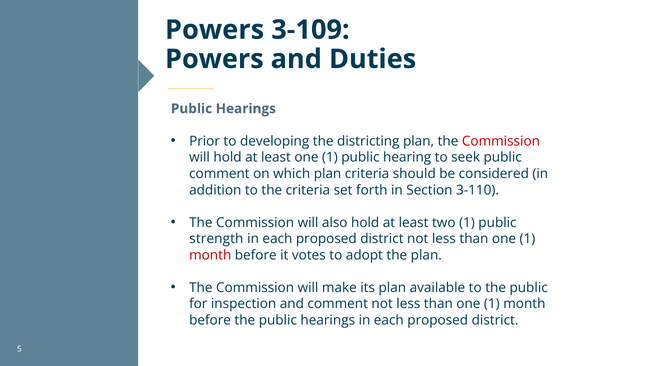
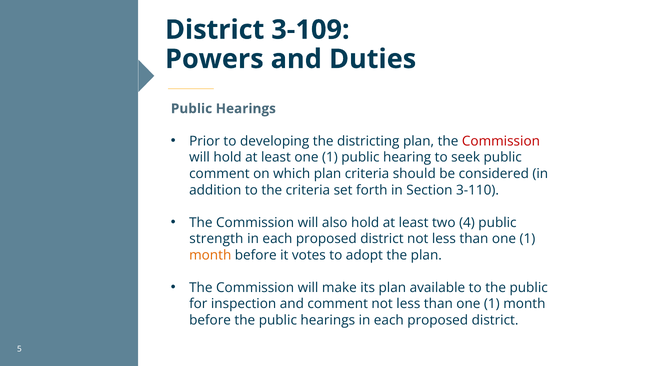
Powers at (215, 30): Powers -> District
two 1: 1 -> 4
month at (210, 255) colour: red -> orange
